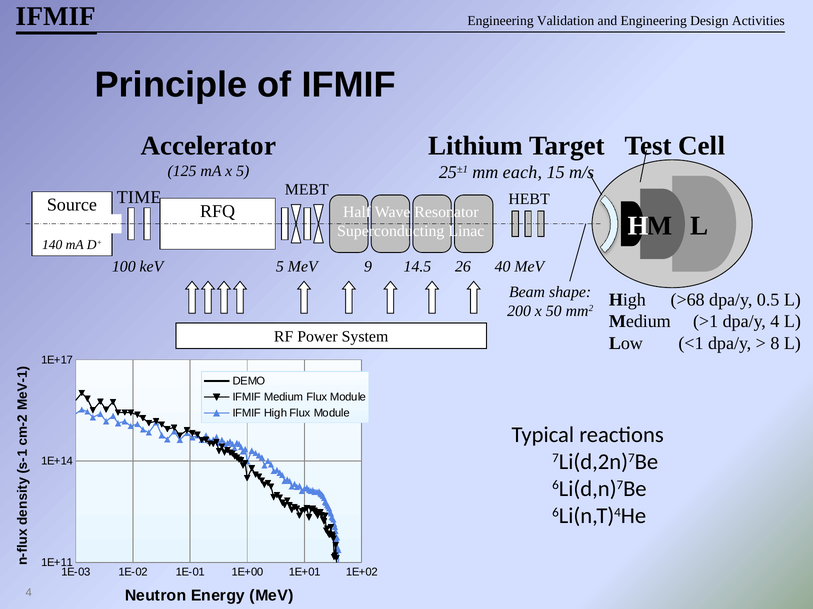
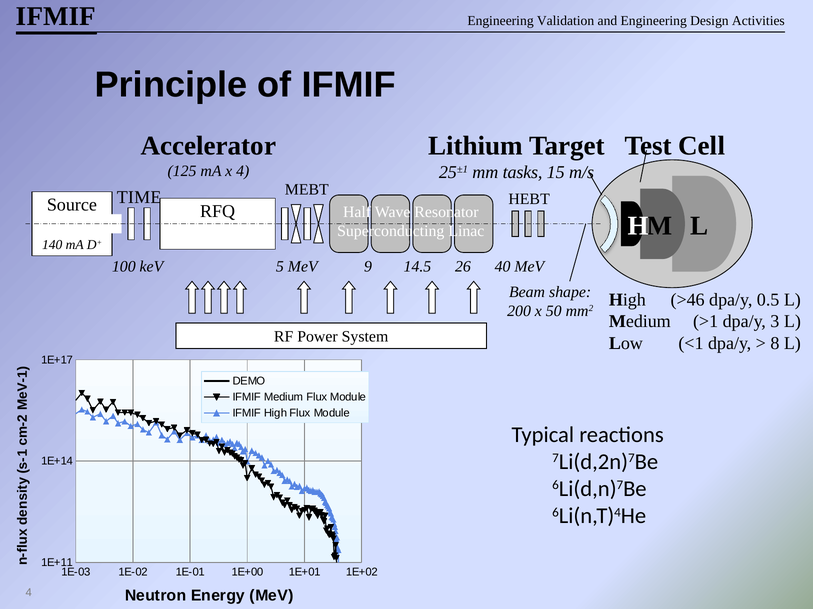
x 5: 5 -> 4
each: each -> tasks
>68: >68 -> >46
dpa/y 4: 4 -> 3
